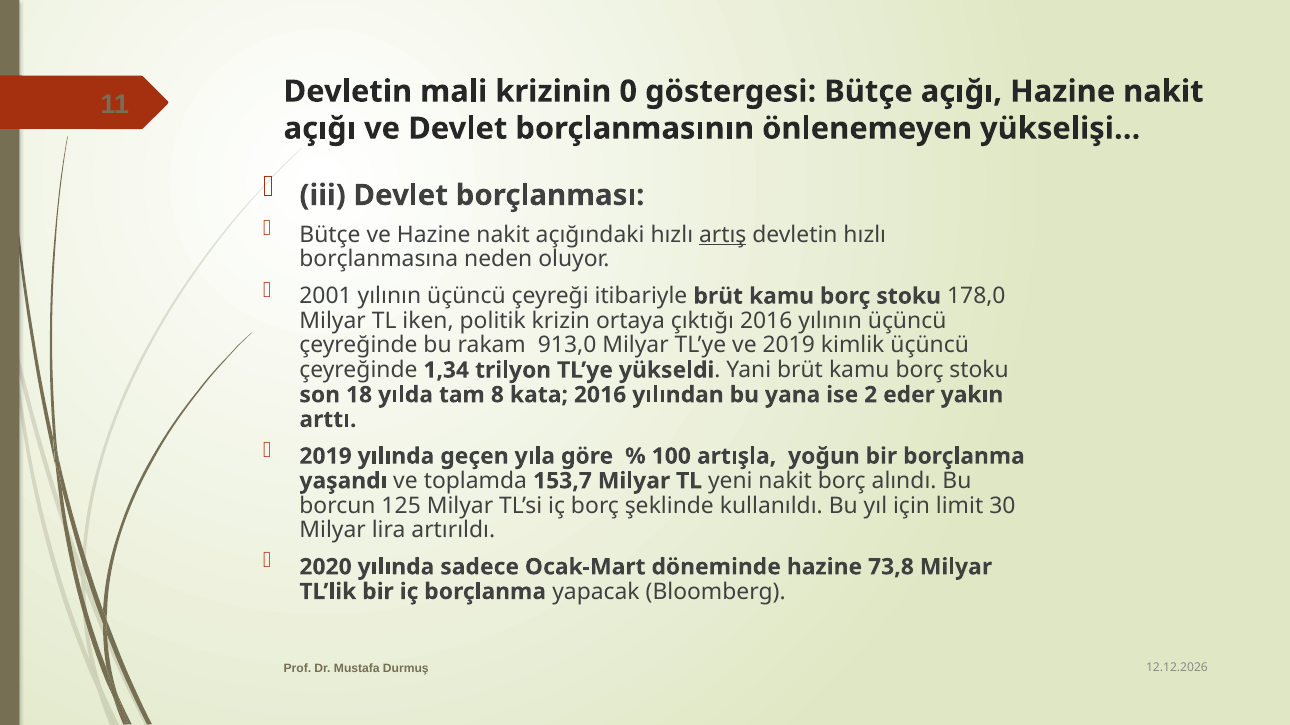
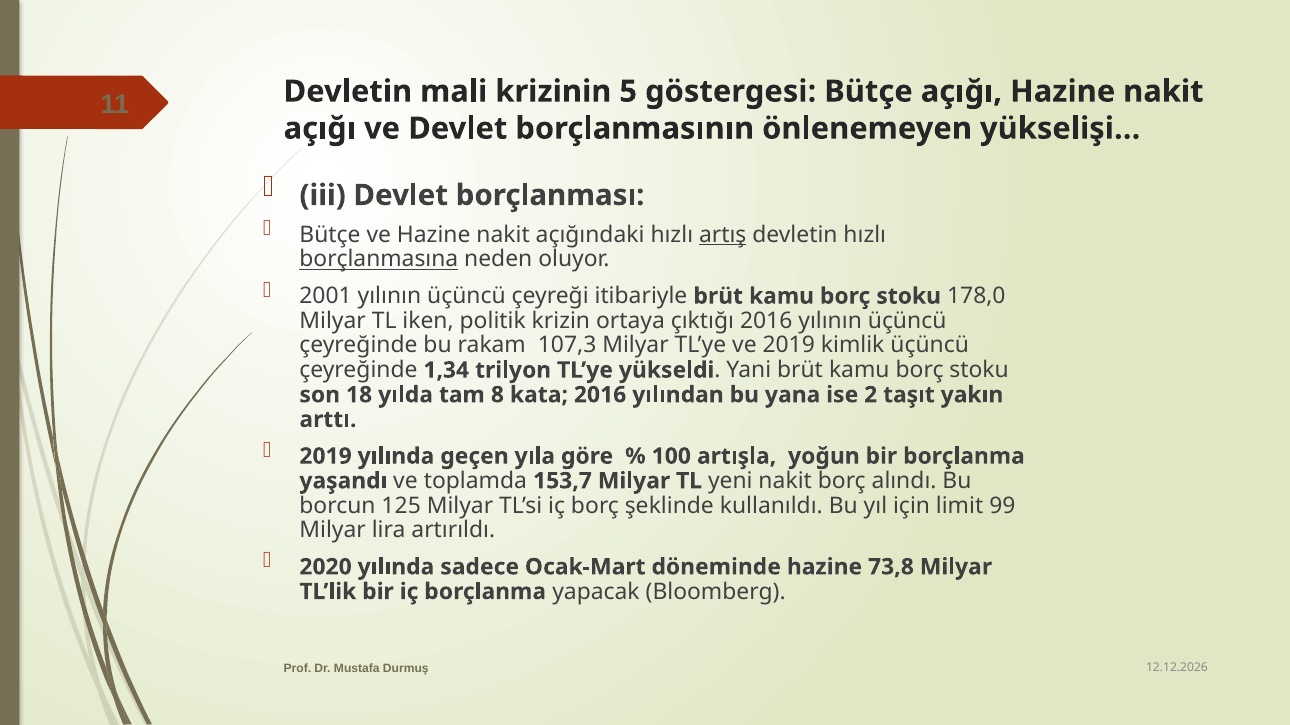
0: 0 -> 5
borçlanmasına underline: none -> present
913,0: 913,0 -> 107,3
eder: eder -> taşıt
30: 30 -> 99
